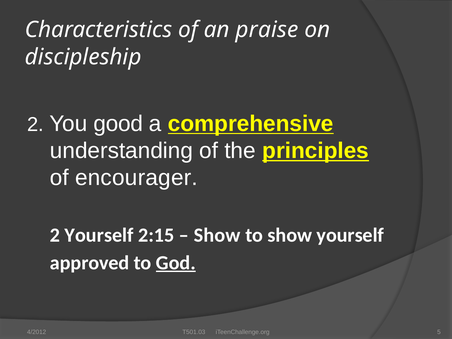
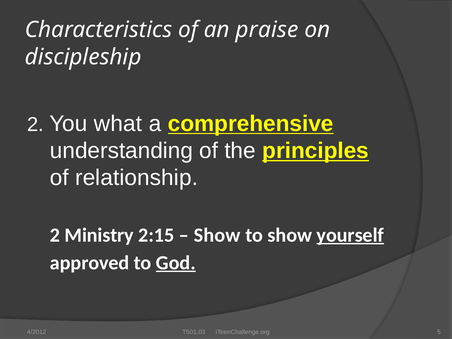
good: good -> what
encourager: encourager -> relationship
2 Yourself: Yourself -> Ministry
yourself at (350, 235) underline: none -> present
